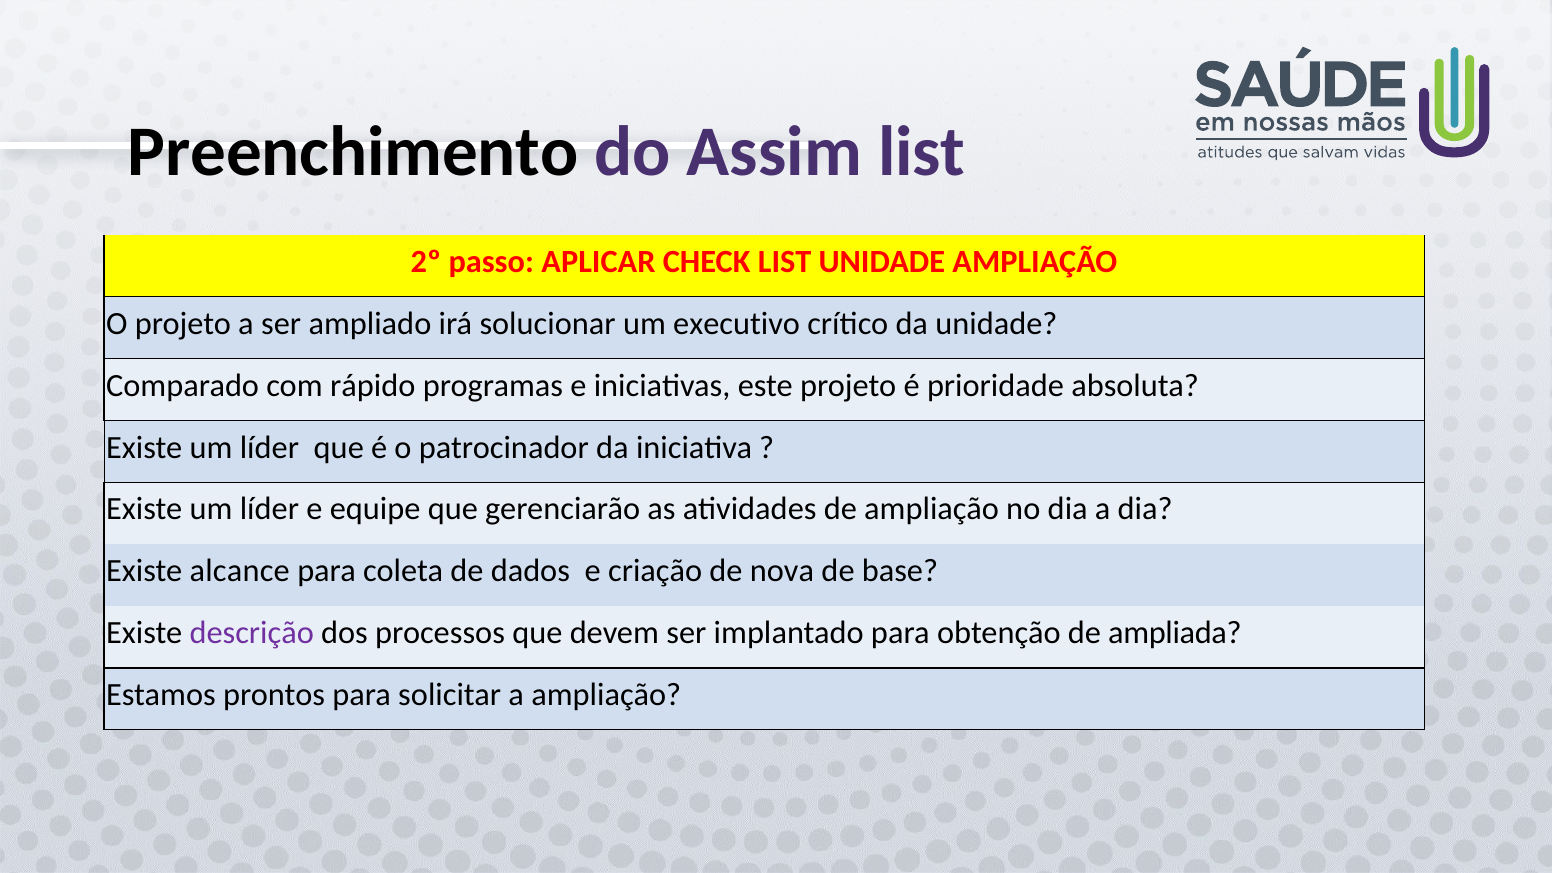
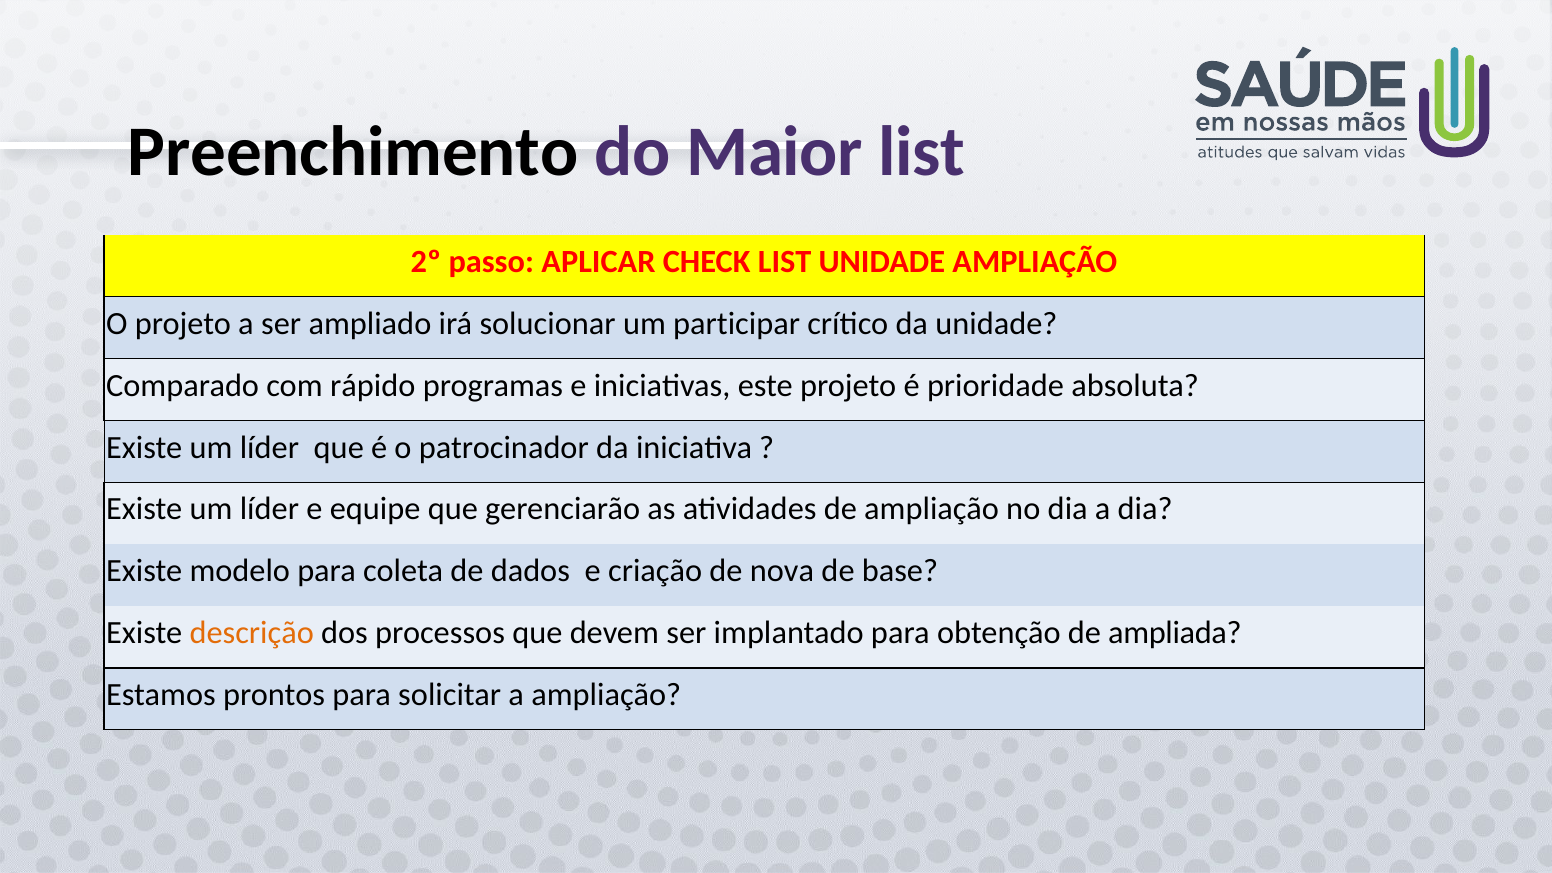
Assim: Assim -> Maior
executivo: executivo -> participar
alcance: alcance -> modelo
descrição colour: purple -> orange
